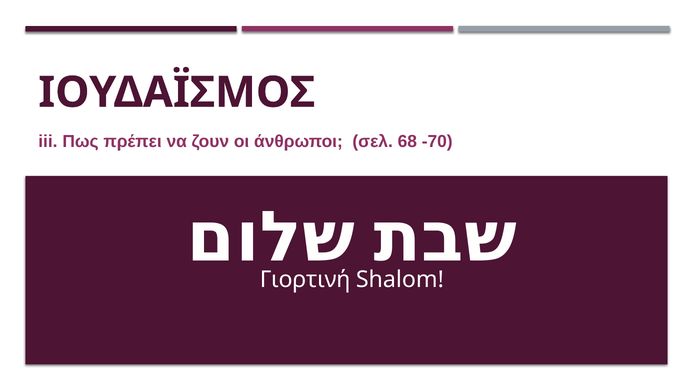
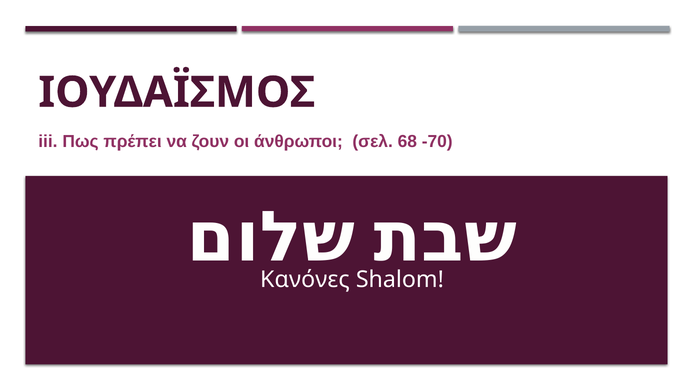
Γιορτινή: Γιορτινή -> Κανόνες
